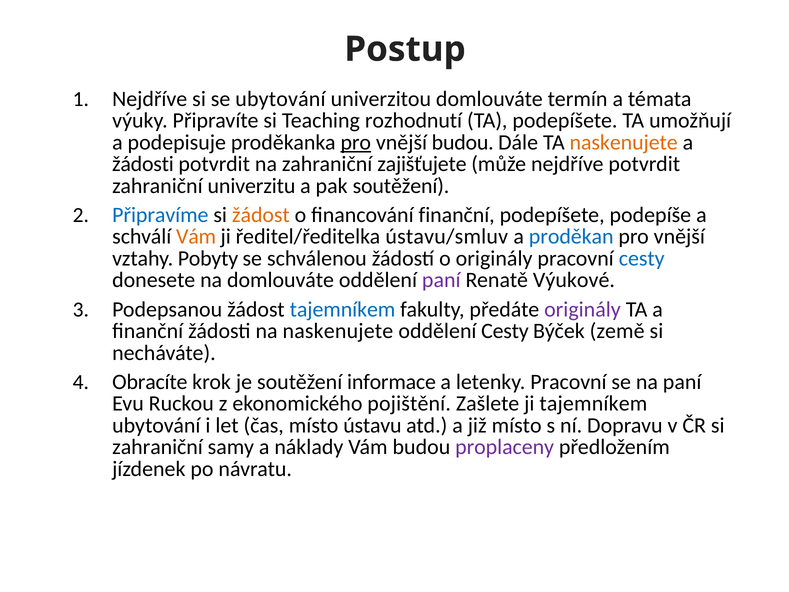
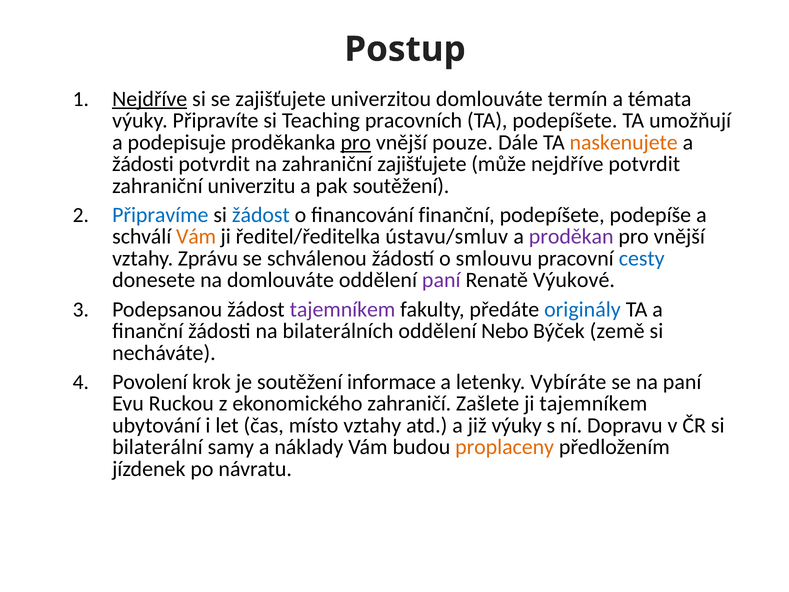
Nejdříve at (150, 99) underline: none -> present
se ubytování: ubytování -> zajišťujete
rozhodnutí: rozhodnutí -> pracovních
vnější budou: budou -> pouze
žádost at (261, 215) colour: orange -> blue
proděkan colour: blue -> purple
Pobyty: Pobyty -> Zprávu
o originály: originály -> smlouvu
tajemníkem at (343, 309) colour: blue -> purple
originály at (582, 309) colour: purple -> blue
na naskenujete: naskenujete -> bilaterálních
oddělení Cesty: Cesty -> Nebo
Obracíte: Obracíte -> Povolení
letenky Pracovní: Pracovní -> Vybíráte
pojištění: pojištění -> zahraničí
místo ústavu: ústavu -> vztahy
již místo: místo -> výuky
zahraniční at (157, 447): zahraniční -> bilaterální
proplaceny colour: purple -> orange
